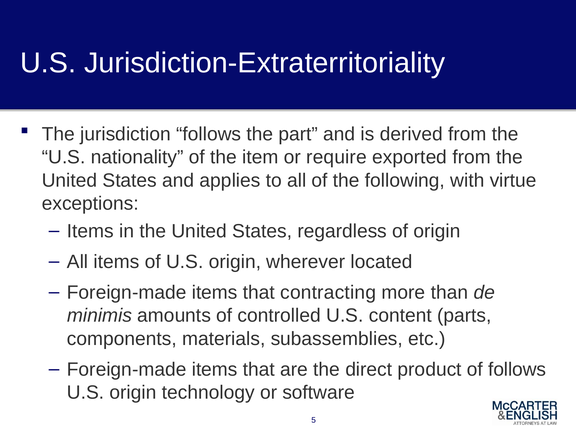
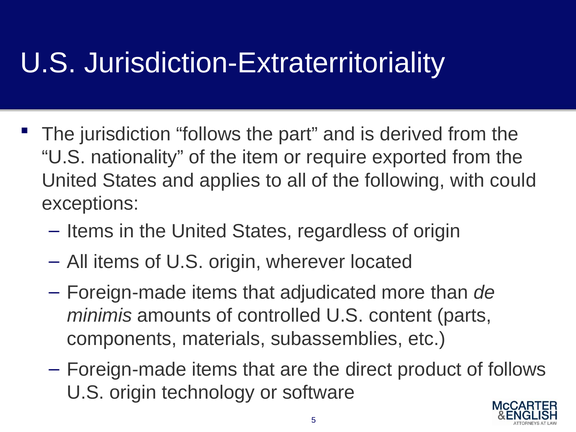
virtue: virtue -> could
contracting: contracting -> adjudicated
